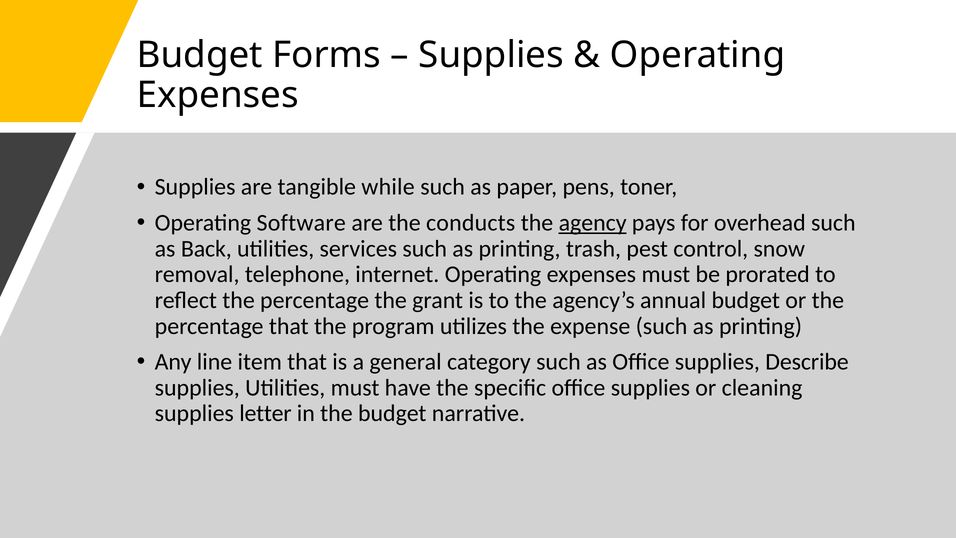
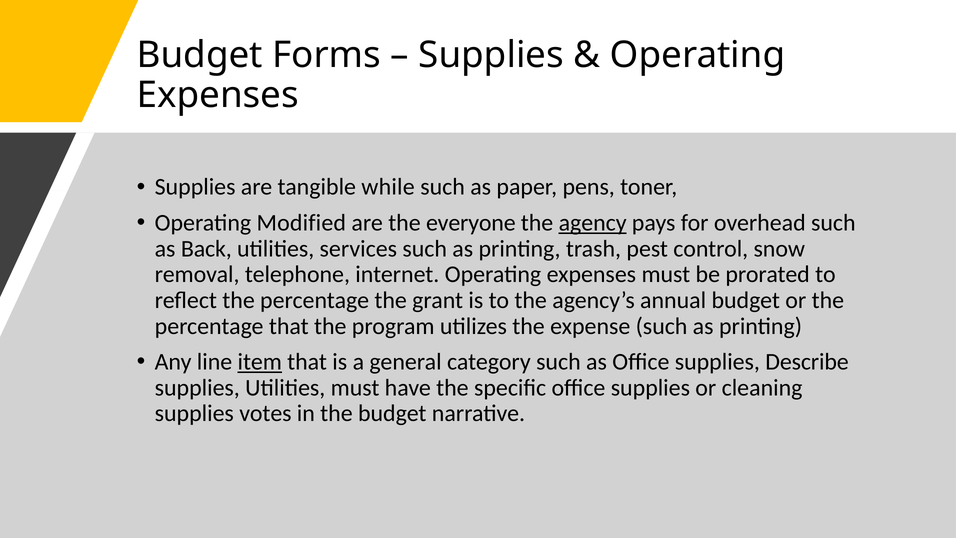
Software: Software -> Modified
conducts: conducts -> everyone
item underline: none -> present
letter: letter -> votes
